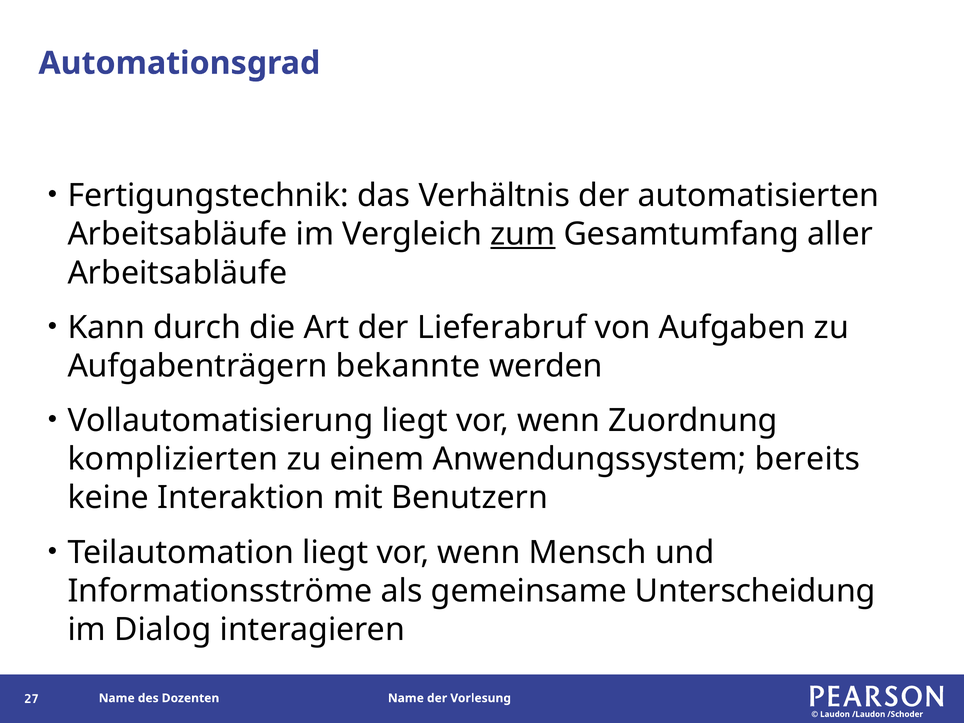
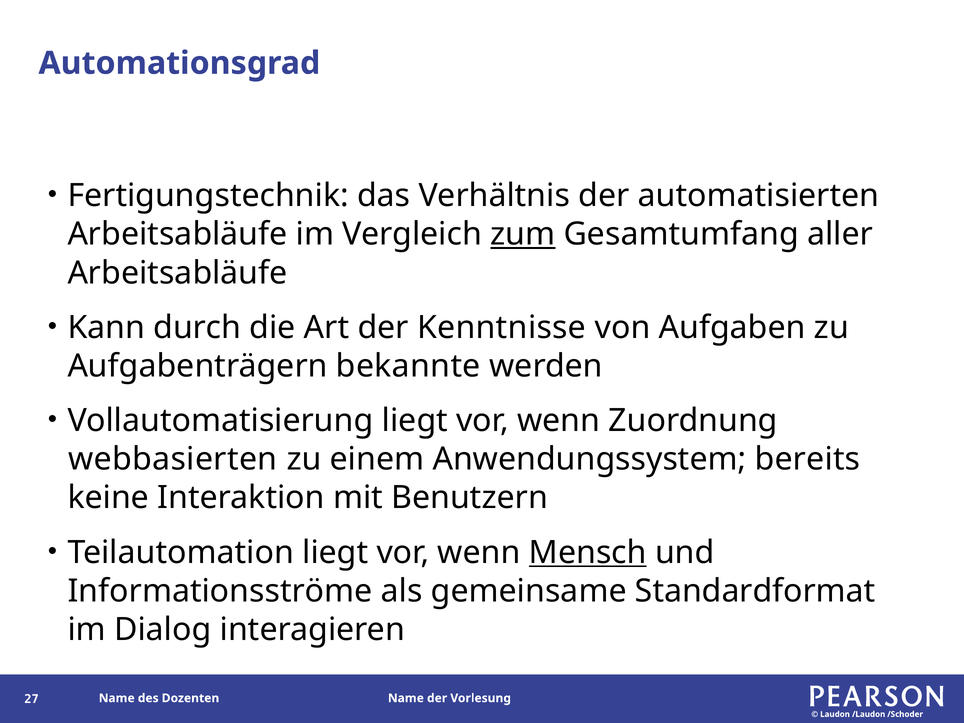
Lieferabruf: Lieferabruf -> Kenntnisse
komplizierten: komplizierten -> webbasierten
Mensch underline: none -> present
Unterscheidung: Unterscheidung -> Standardformat
